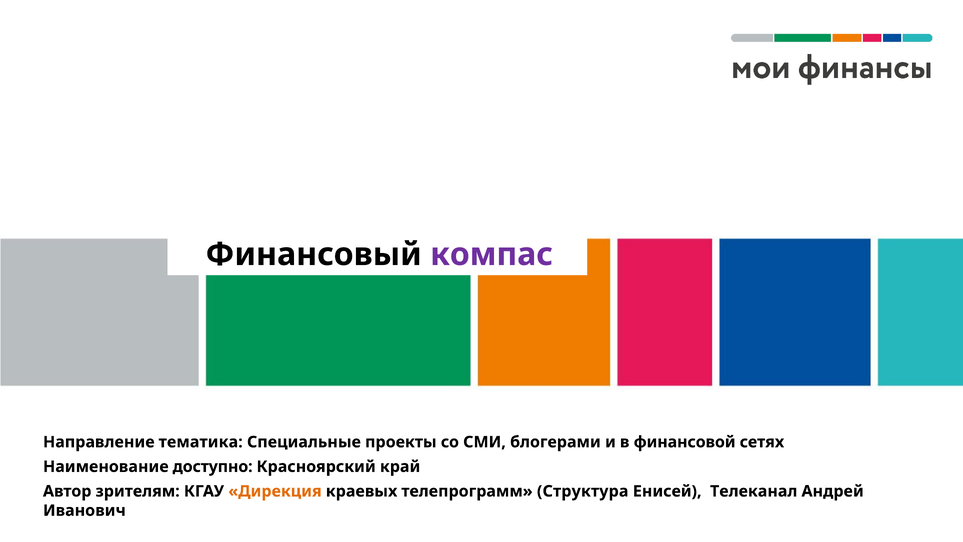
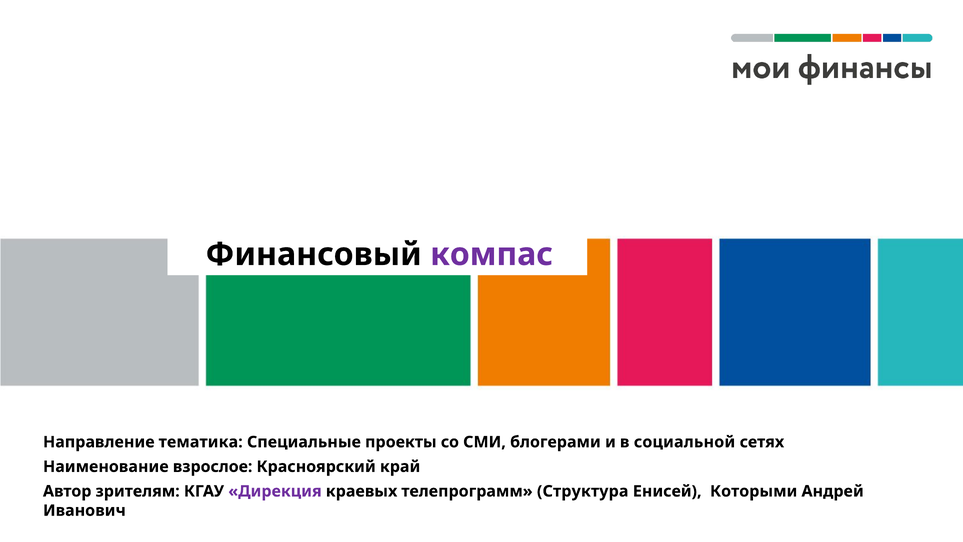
финансовой: финансовой -> социальной
доступно: доступно -> взрослое
Дирекция colour: orange -> purple
Телеканал: Телеканал -> Которыми
